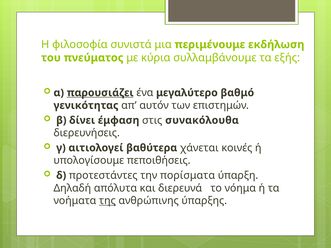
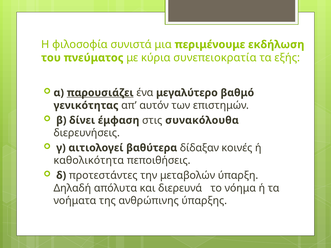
συλλαμβάνουμε: συλλαμβάνουμε -> συνεπειοκρατία
χάνεται: χάνεται -> δίδαξαν
υπολογίσουμε: υπολογίσουμε -> καθολικότητα
πορίσματα: πορίσματα -> μεταβολών
της underline: present -> none
